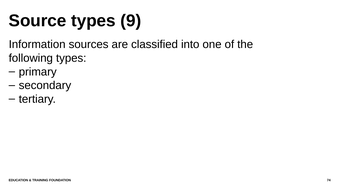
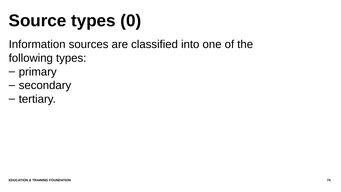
9: 9 -> 0
